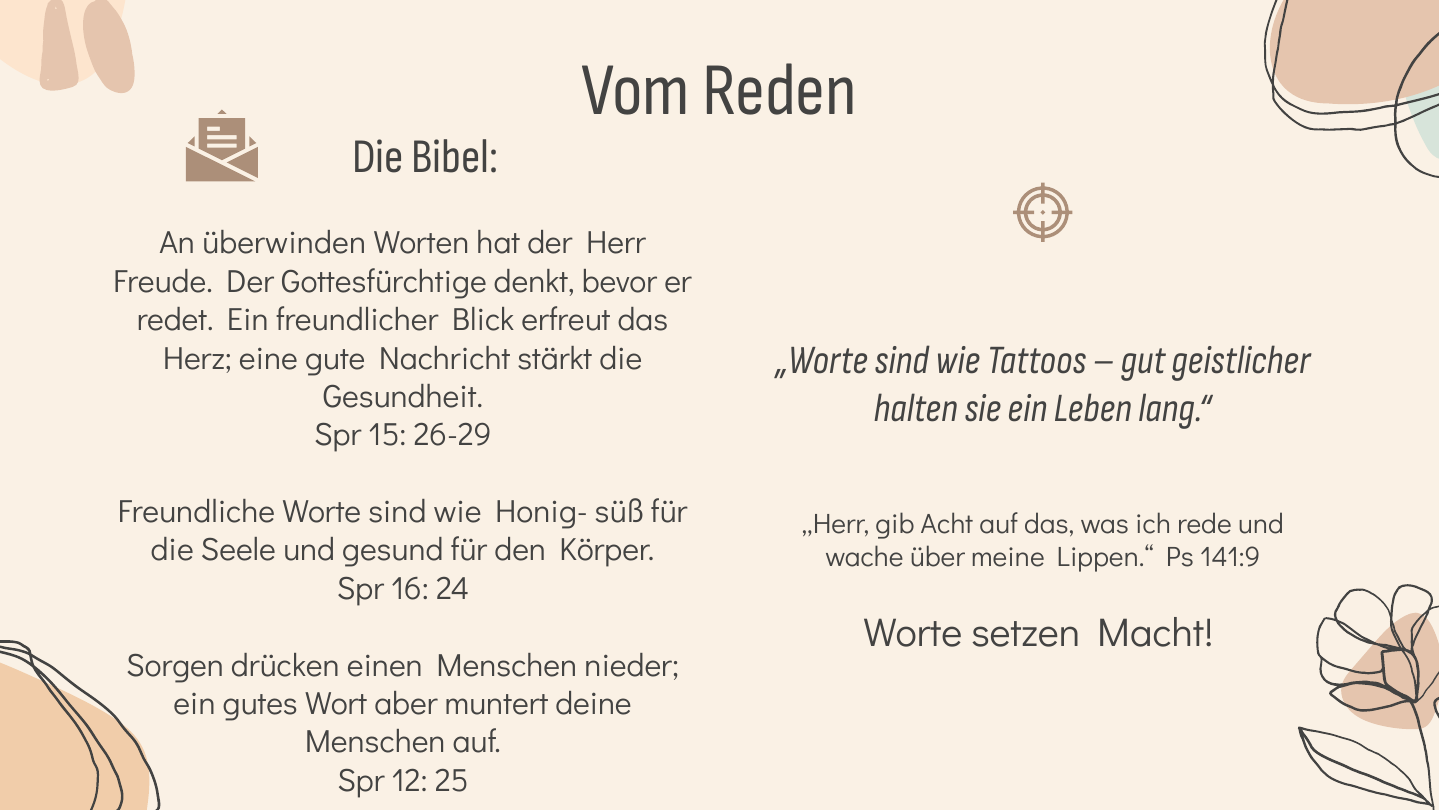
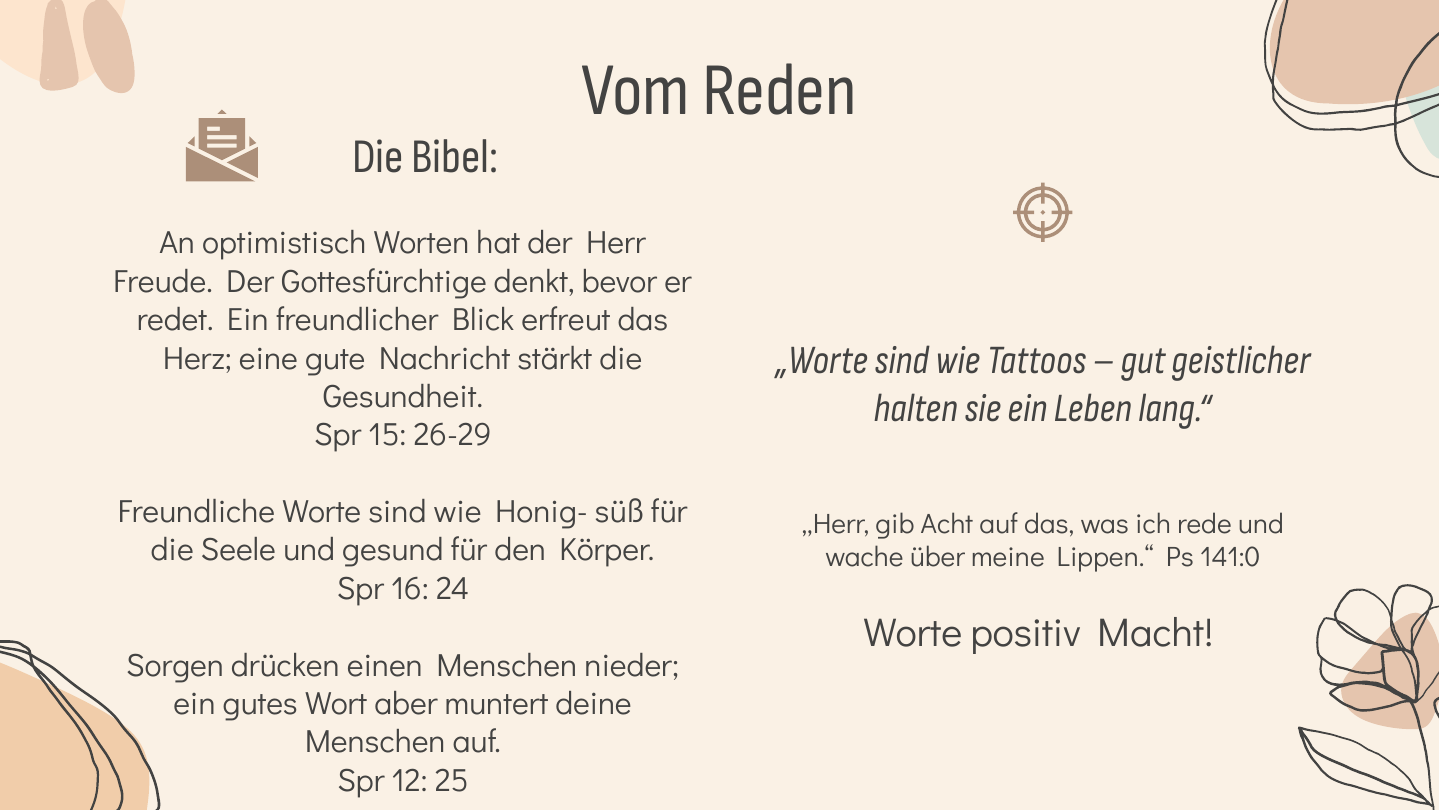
überwinden: überwinden -> optimistisch
141:9: 141:9 -> 141:0
setzen: setzen -> positiv
